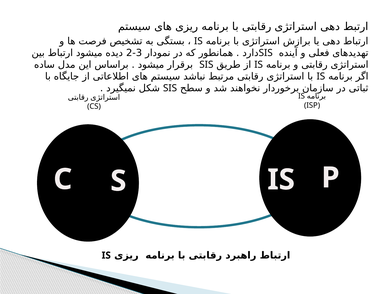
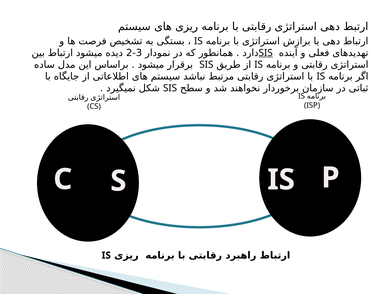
SIS at (266, 53) underline: none -> present
